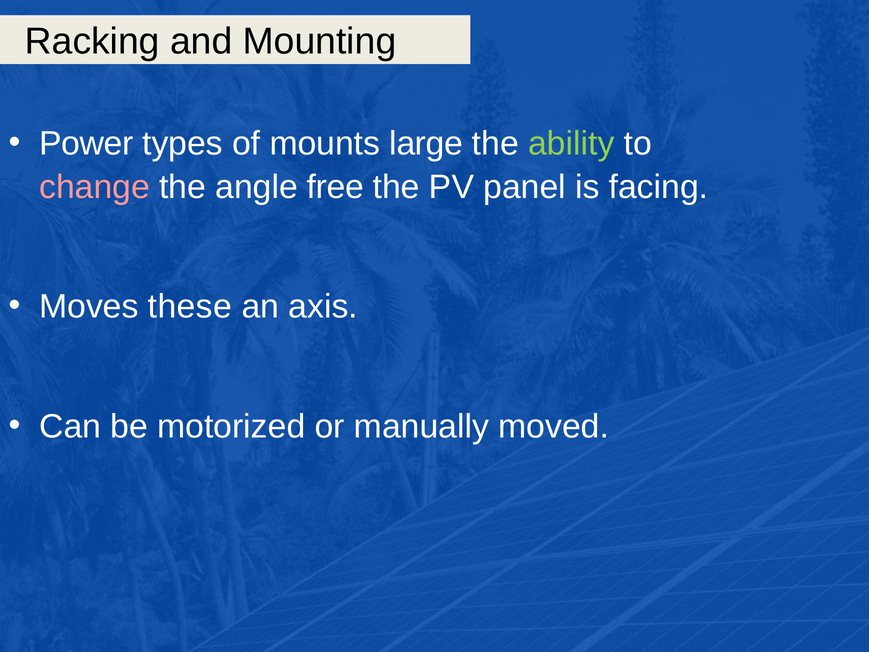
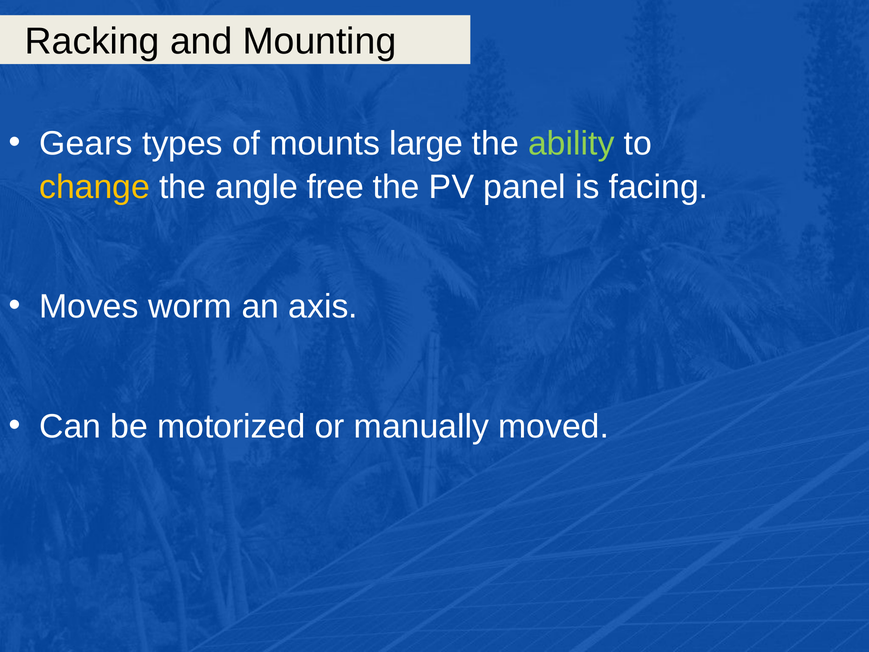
Power: Power -> Gears
change colour: pink -> yellow
these: these -> worm
